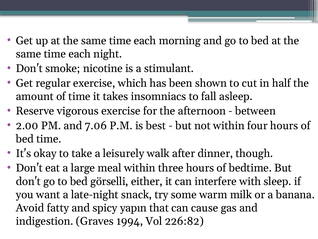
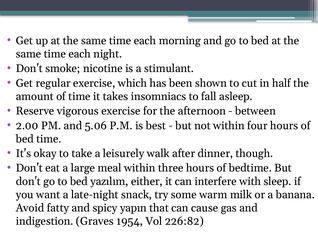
7.06: 7.06 -> 5.06
görselli: görselli -> yazılım
1994: 1994 -> 1954
